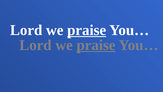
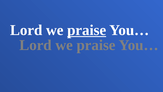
praise at (96, 45) underline: present -> none
